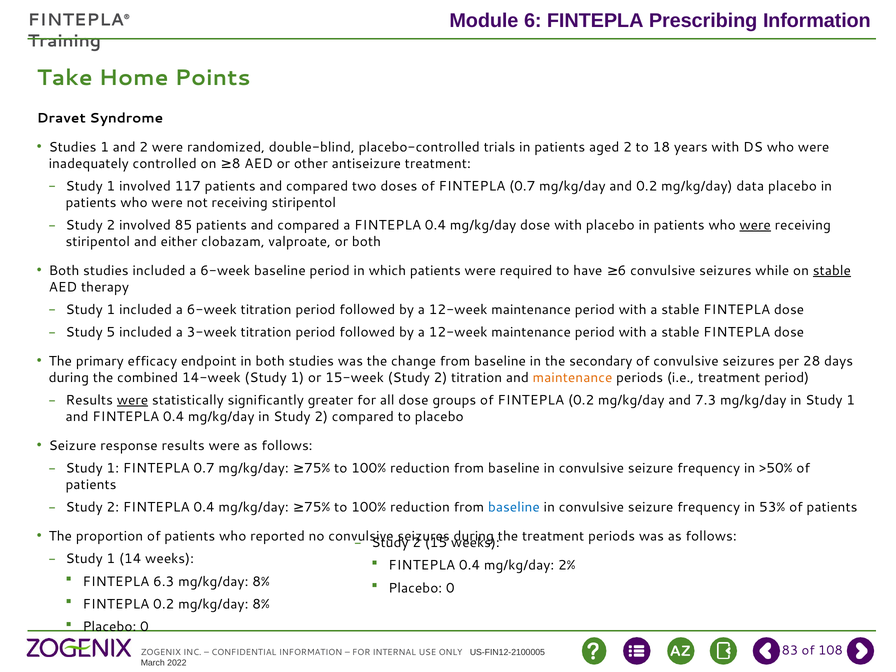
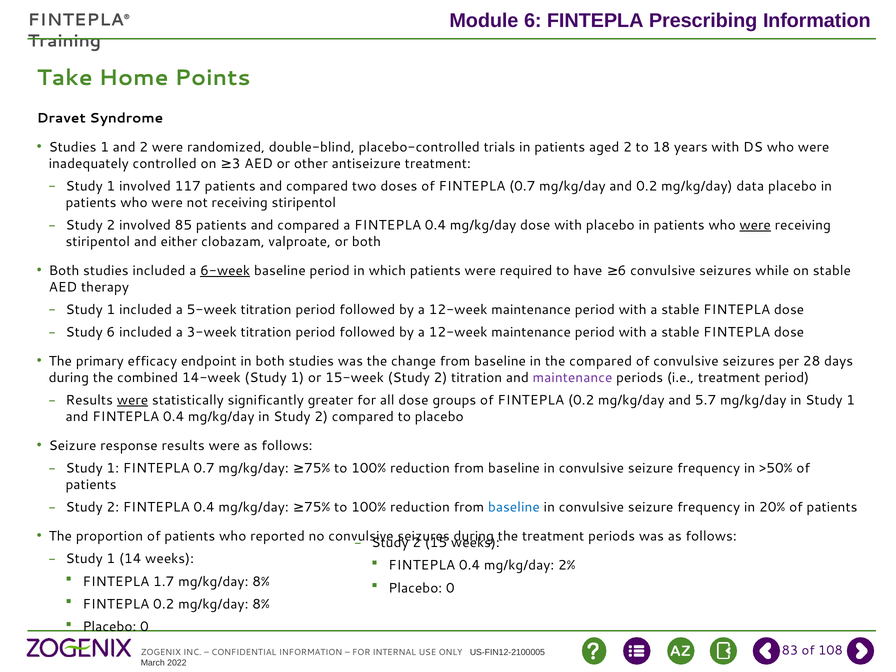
8: 8 -> 3
6-week at (225, 271) underline: none -> present
stable at (832, 271) underline: present -> none
1 included a 6-week: 6-week -> 5-week
Study 5: 5 -> 6
the secondary: secondary -> compared
maintenance at (572, 378) colour: orange -> purple
7.3: 7.3 -> 5.7
53%: 53% -> 20%
6.3: 6.3 -> 1.7
